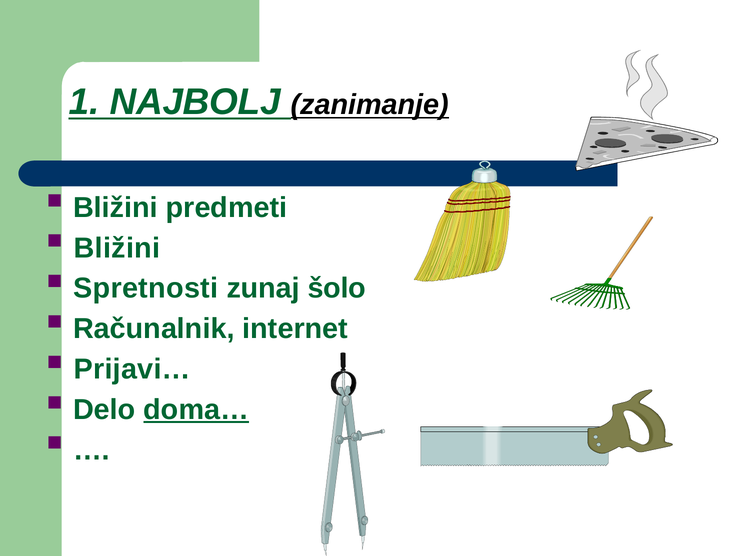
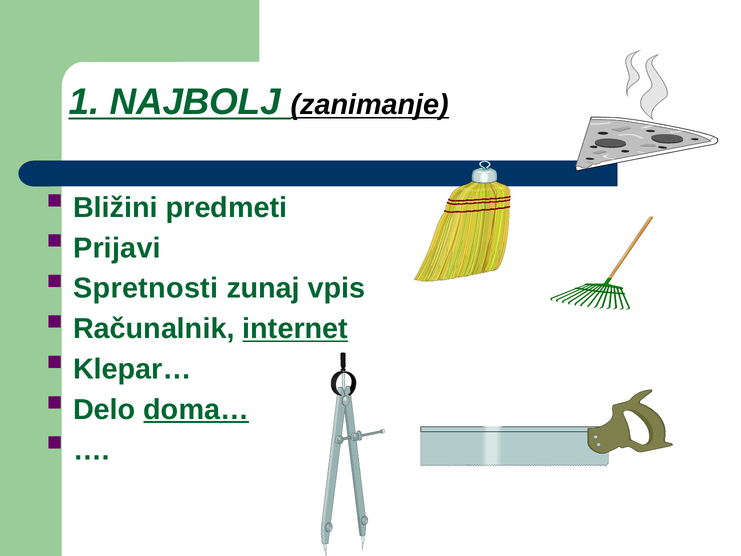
Bližini at (117, 248): Bližini -> Prijavi
šolo: šolo -> vpis
internet underline: none -> present
Prijavi…: Prijavi… -> Klepar…
